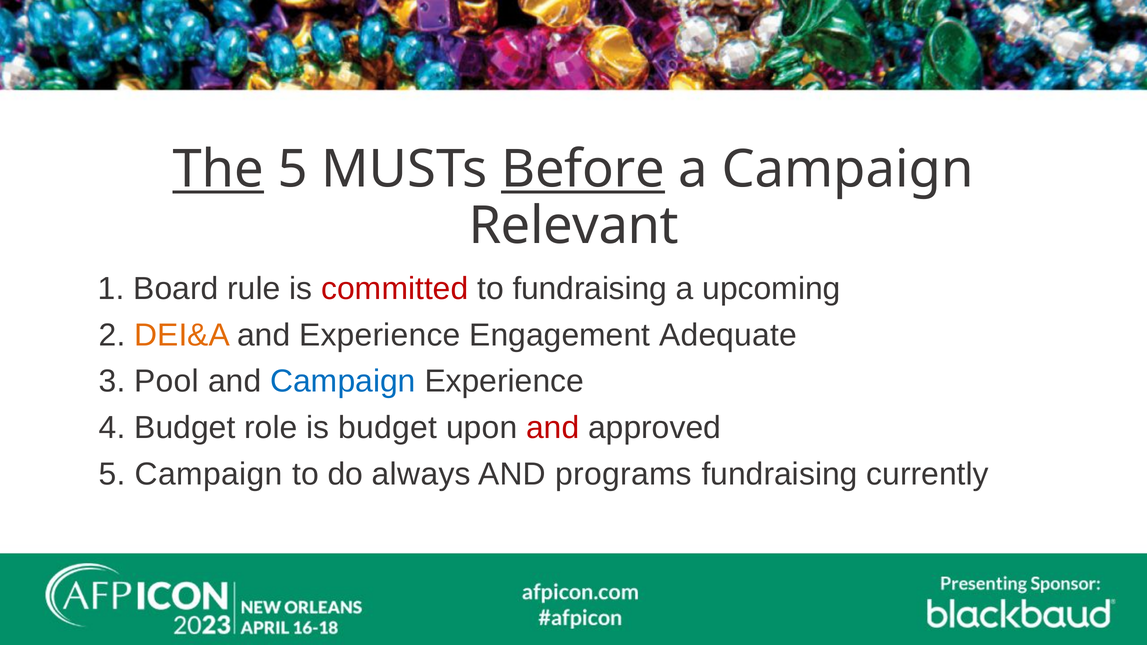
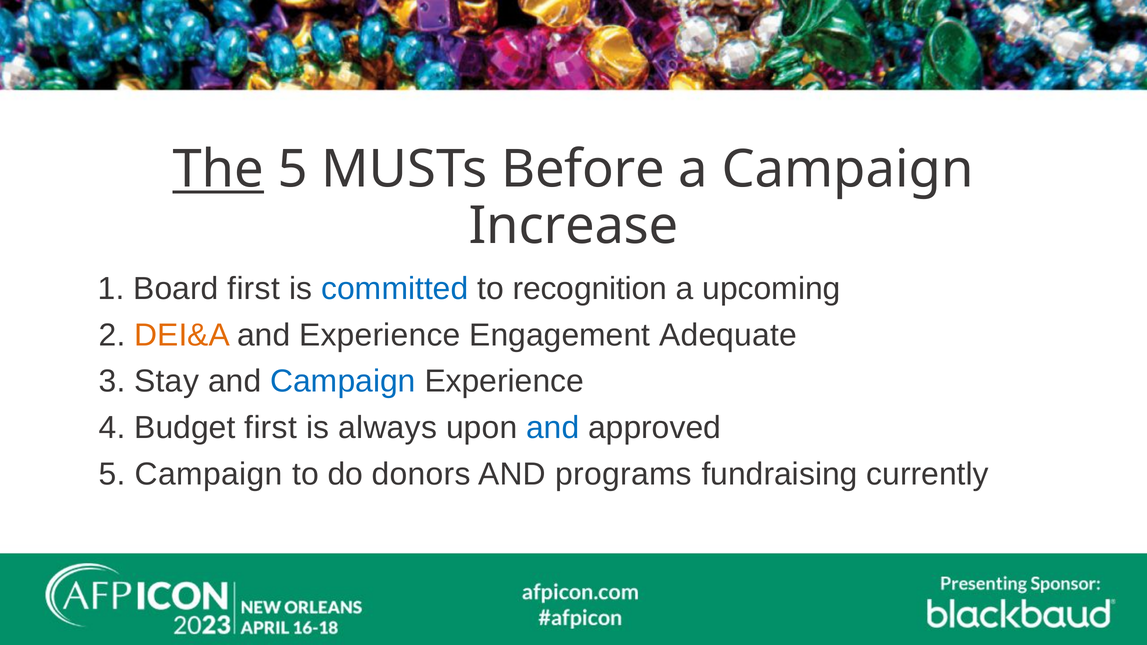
Before underline: present -> none
Relevant: Relevant -> Increase
Board rule: rule -> first
committed colour: red -> blue
to fundraising: fundraising -> recognition
Pool: Pool -> Stay
Budget role: role -> first
is budget: budget -> always
and at (553, 428) colour: red -> blue
always: always -> donors
